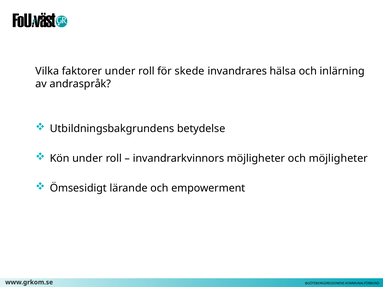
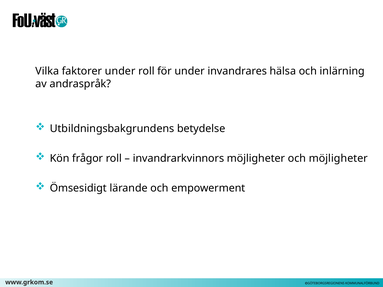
för skede: skede -> under
Kön under: under -> frågor
